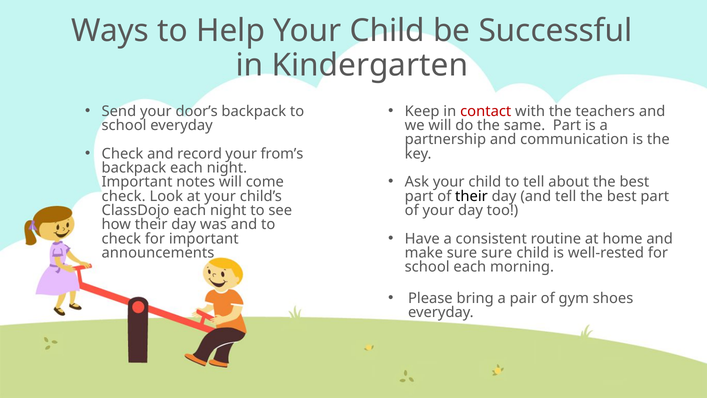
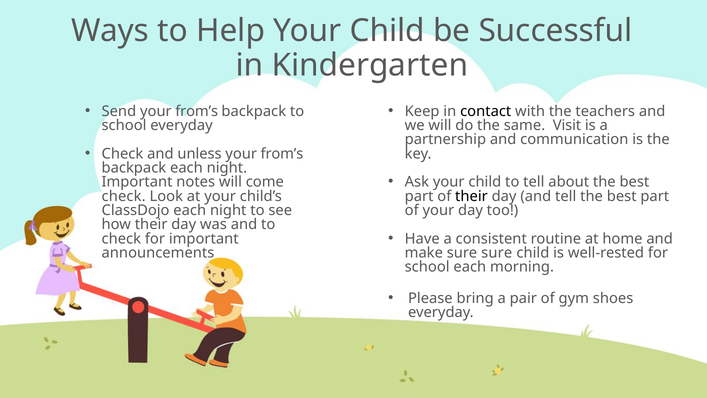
Send your door’s: door’s -> from’s
contact colour: red -> black
same Part: Part -> Visit
record: record -> unless
